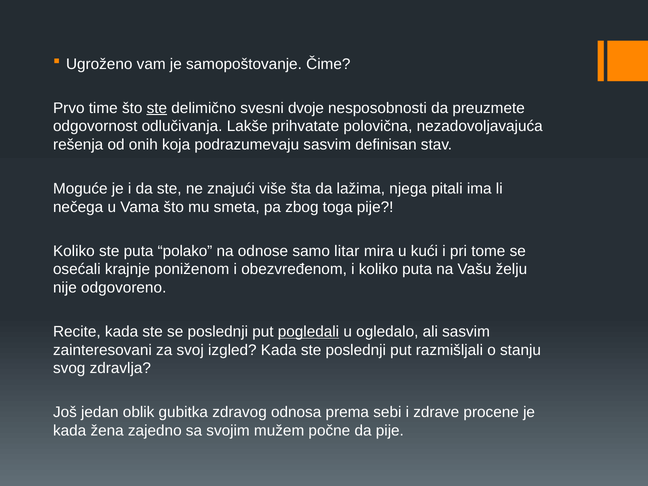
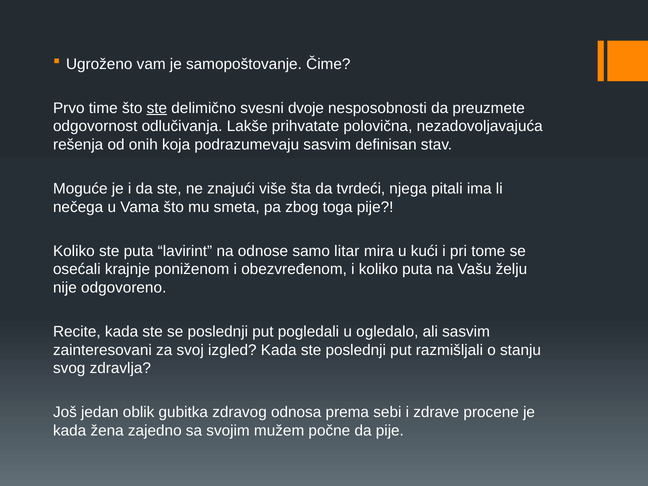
lažima: lažima -> tvrdeći
polako: polako -> lavirint
pogledali underline: present -> none
